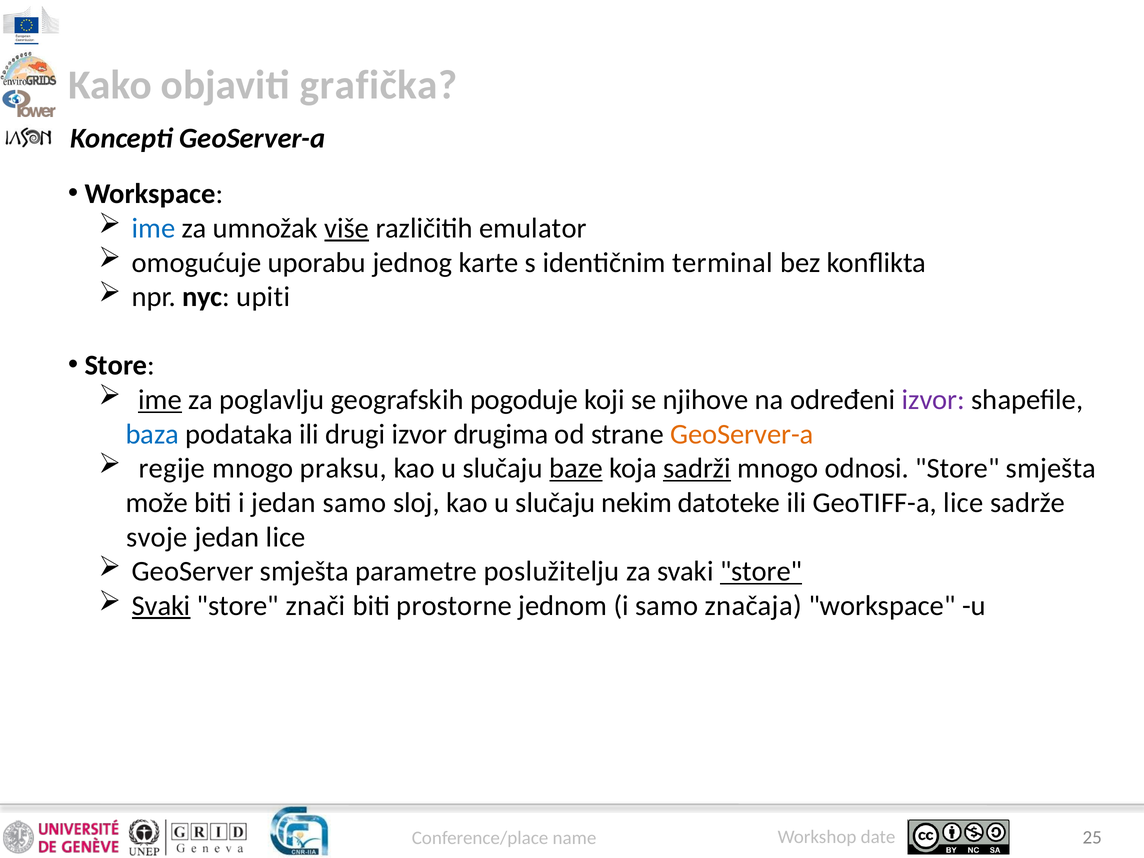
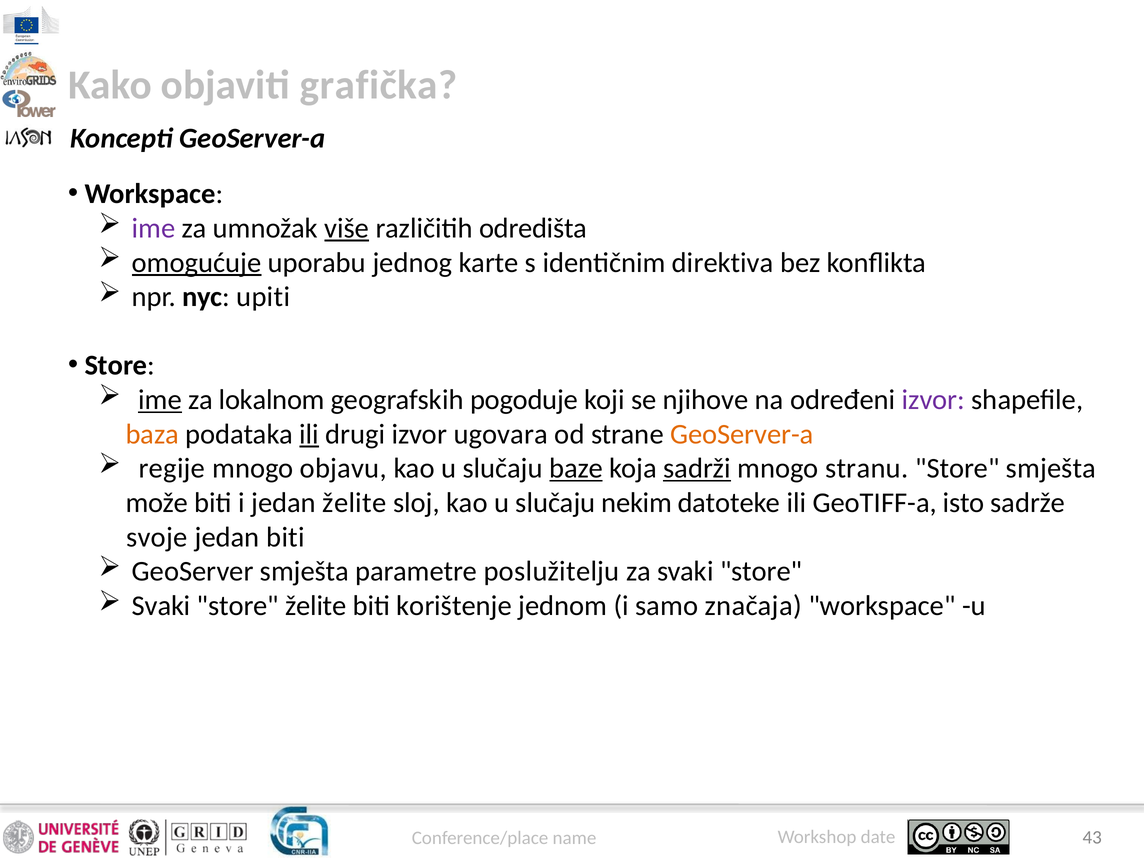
ime at (154, 228) colour: blue -> purple
emulator: emulator -> odredišta
omogućuje underline: none -> present
terminal: terminal -> direktiva
poglavlju: poglavlju -> lokalnom
baza colour: blue -> orange
ili at (309, 434) underline: none -> present
drugima: drugima -> ugovara
praksu: praksu -> objavu
odnosi: odnosi -> stranu
jedan samo: samo -> želite
GeoTIFF-a lice: lice -> isto
jedan lice: lice -> biti
store at (761, 571) underline: present -> none
Svaki at (161, 606) underline: present -> none
store znači: znači -> želite
prostorne: prostorne -> korištenje
25: 25 -> 43
